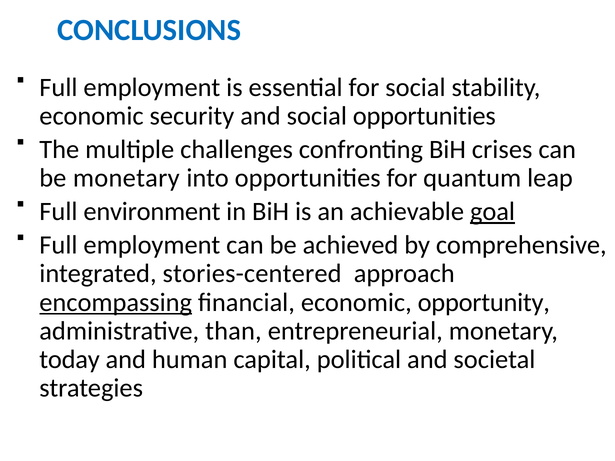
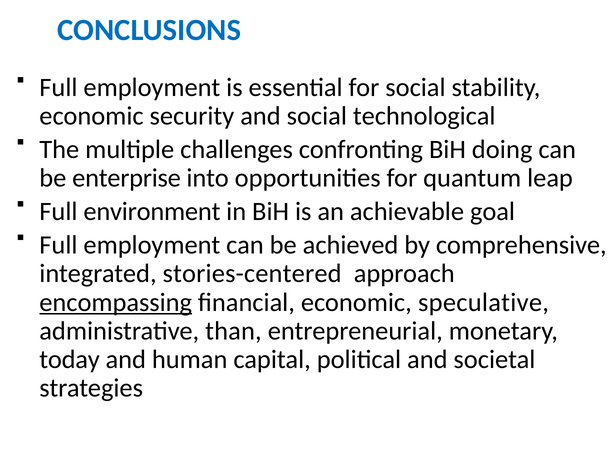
social opportunities: opportunities -> technological
crises: crises -> doing
be monetary: monetary -> enterprise
goal underline: present -> none
opportunity: opportunity -> speculative
